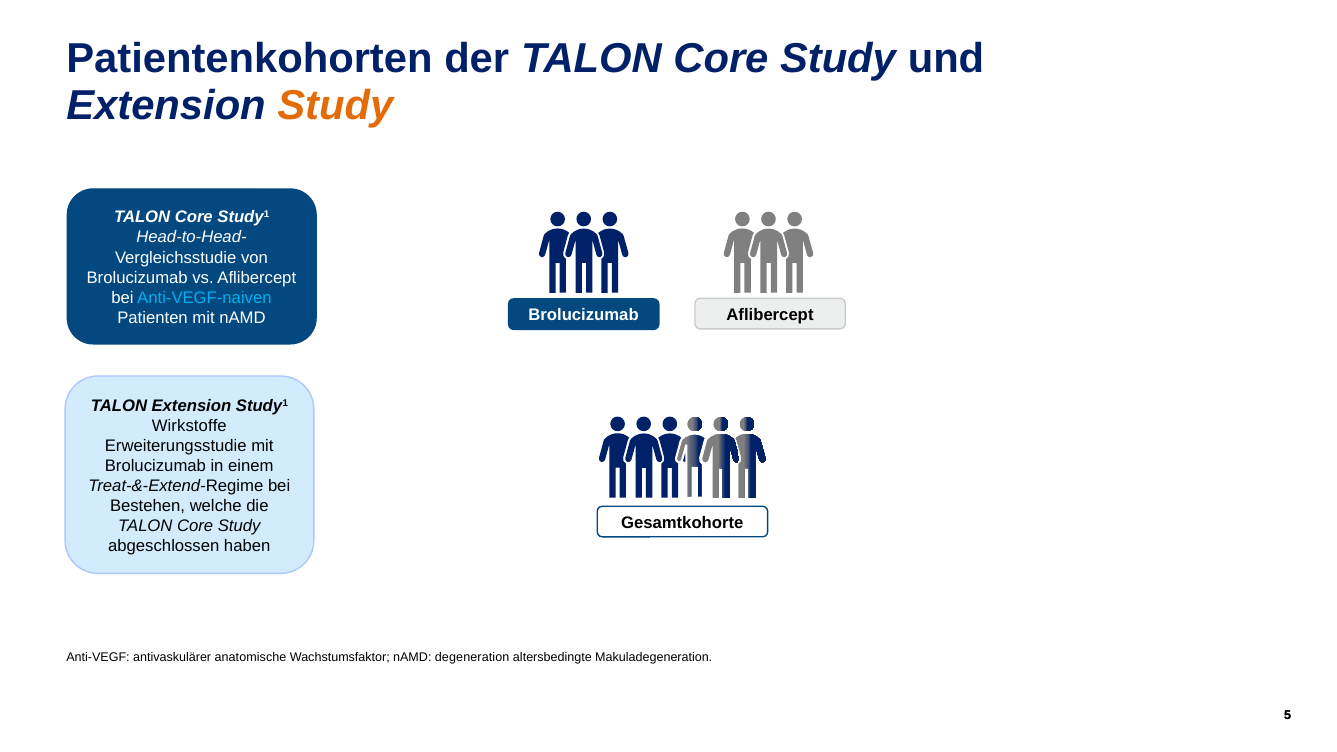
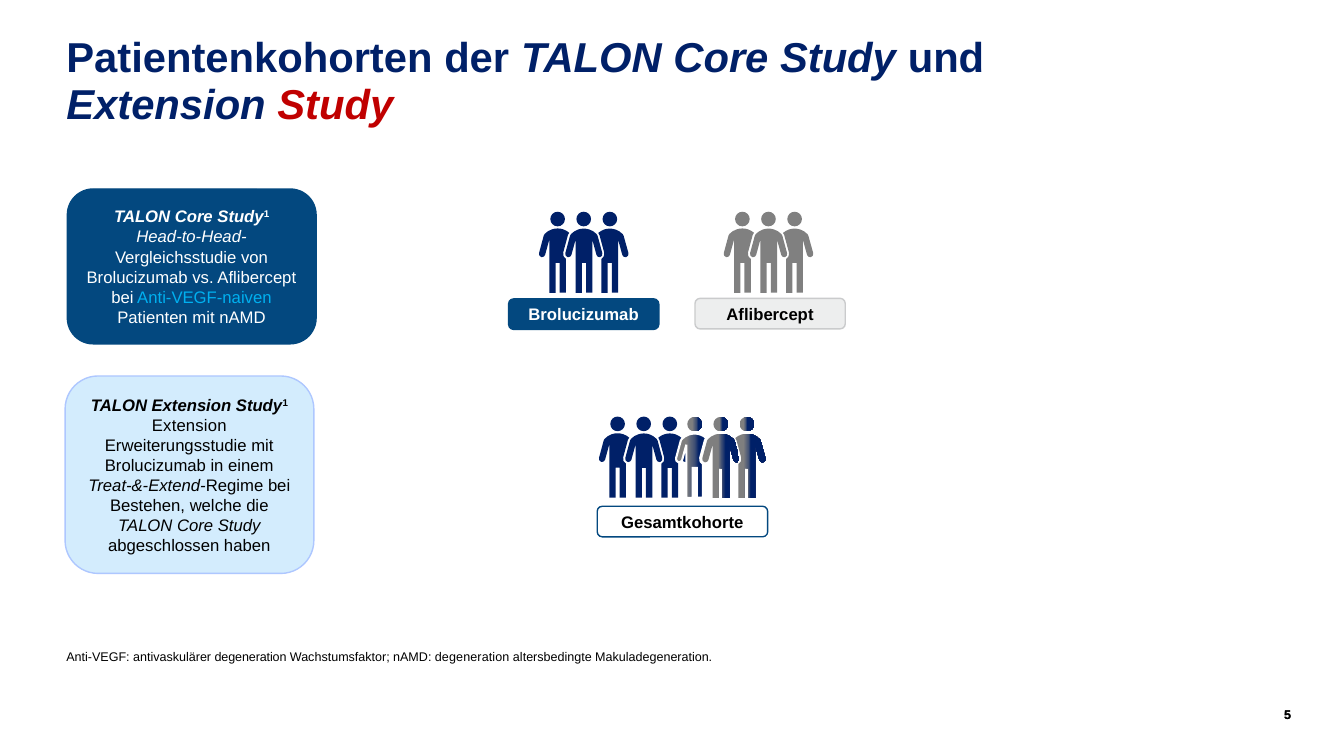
Study at (335, 106) colour: orange -> red
Wirkstoffe at (189, 426): Wirkstoffe -> Extension
antivaskulärer anatomische: anatomische -> degeneration
